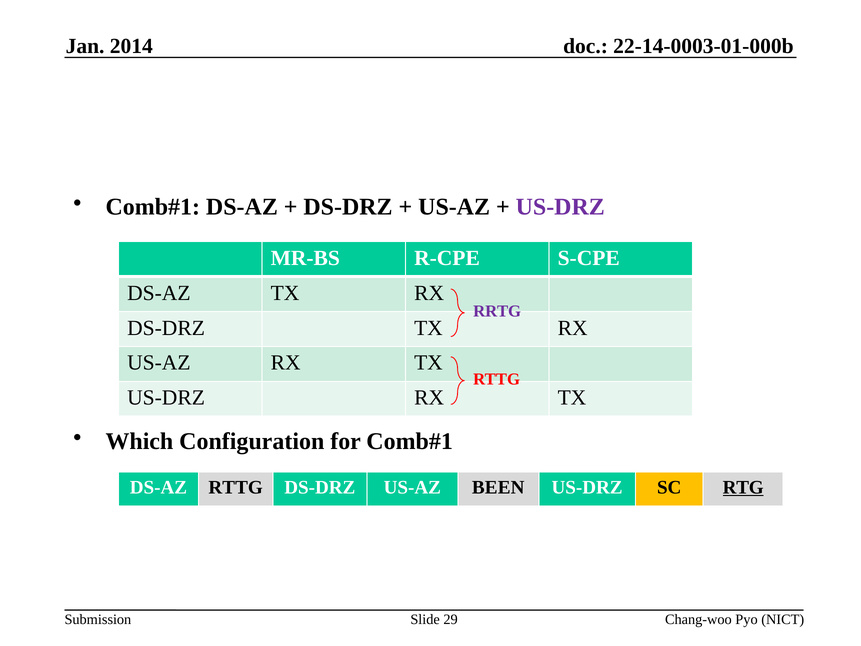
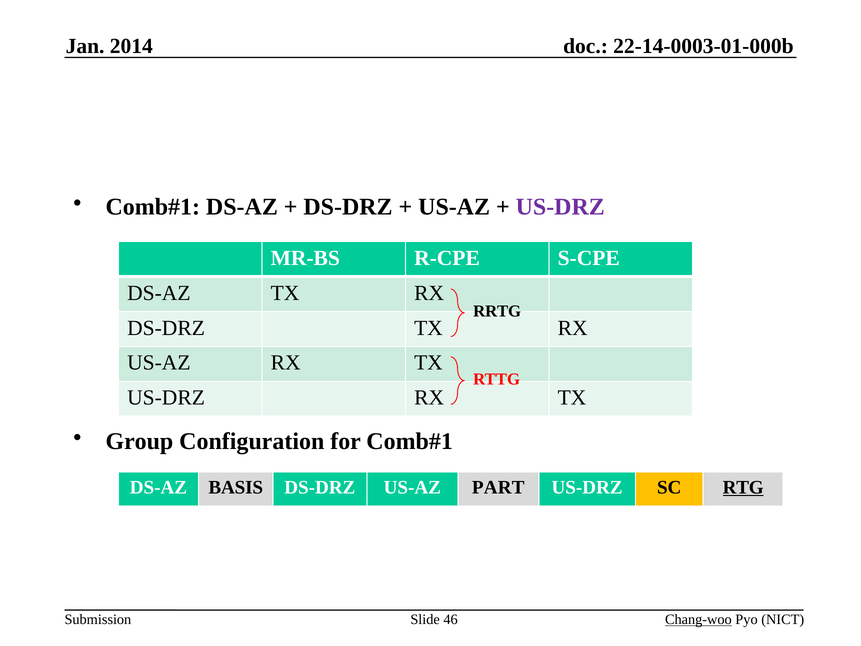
RRTG colour: purple -> black
Which: Which -> Group
DS-AZ RTTG: RTTG -> BASIS
BEEN: BEEN -> PART
29: 29 -> 46
Chang-woo underline: none -> present
